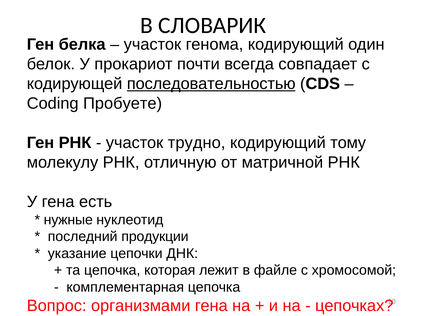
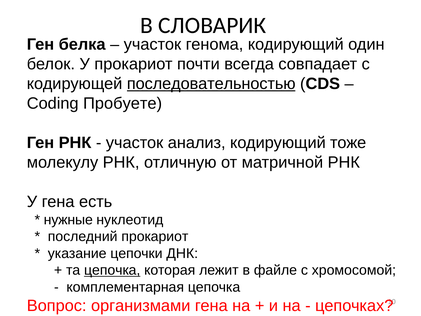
трудно: трудно -> анализ
тому: тому -> тоже
последний продукции: продукции -> прокариот
цепочка at (112, 270) underline: none -> present
